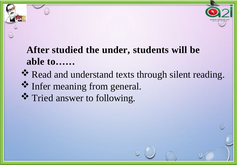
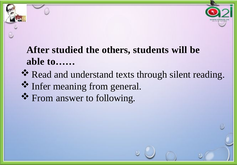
under: under -> others
Tried at (43, 98): Tried -> From
